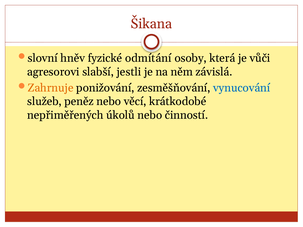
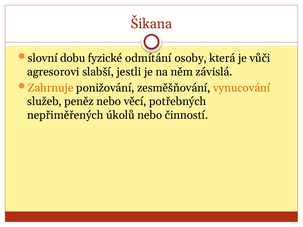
hněv: hněv -> dobu
vynucování colour: blue -> orange
krátkodobé: krátkodobé -> potřebných
